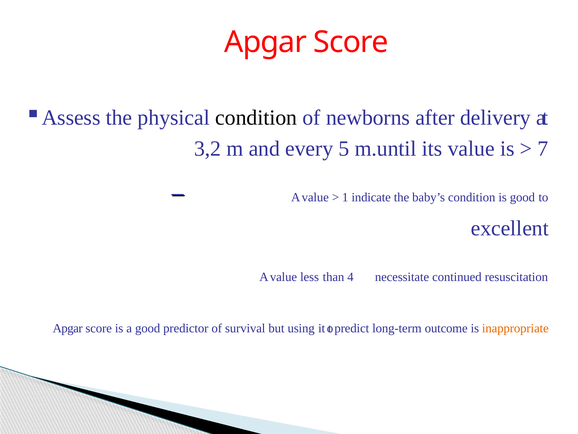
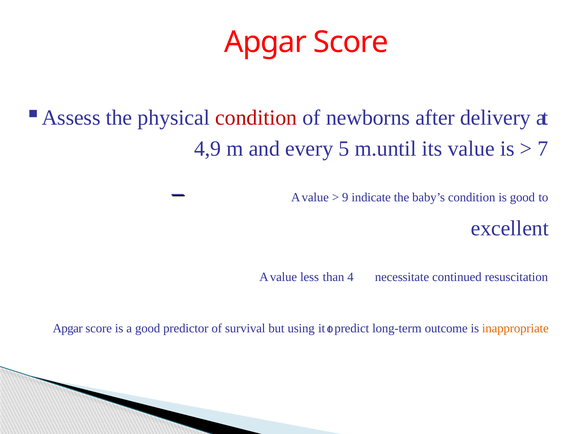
condition at (256, 118) colour: black -> red
3,2: 3,2 -> 4,9
1: 1 -> 9
